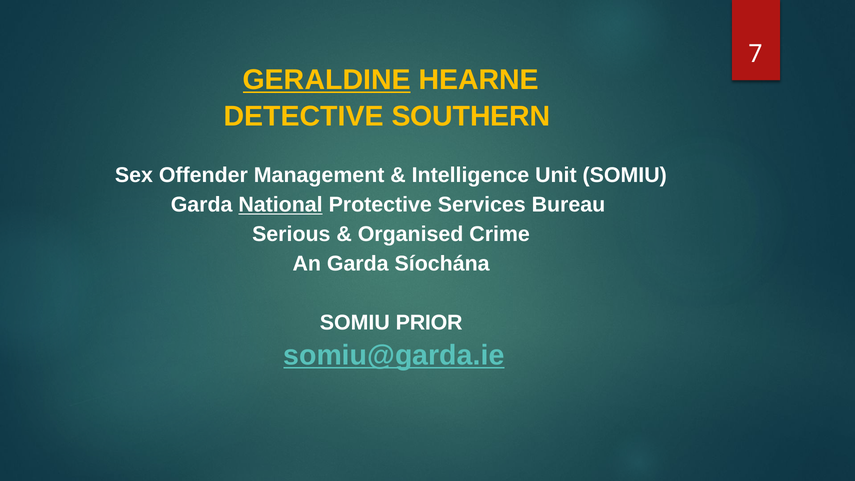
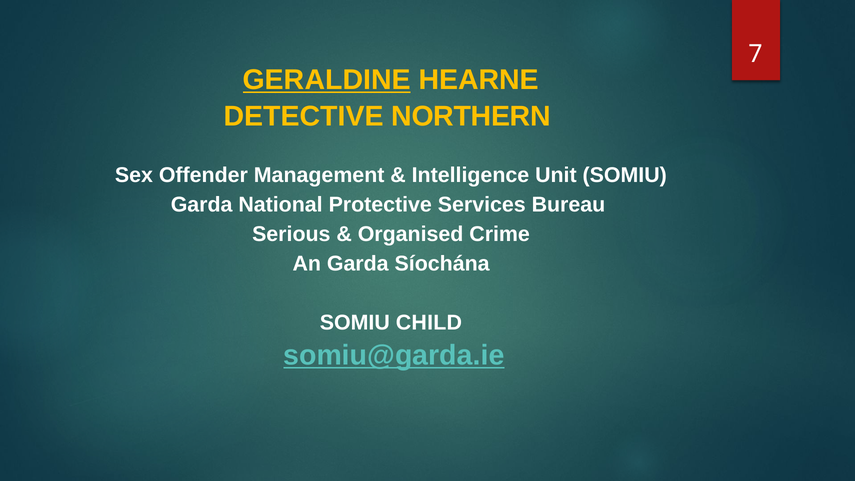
SOUTHERN: SOUTHERN -> NORTHERN
National underline: present -> none
PRIOR: PRIOR -> CHILD
